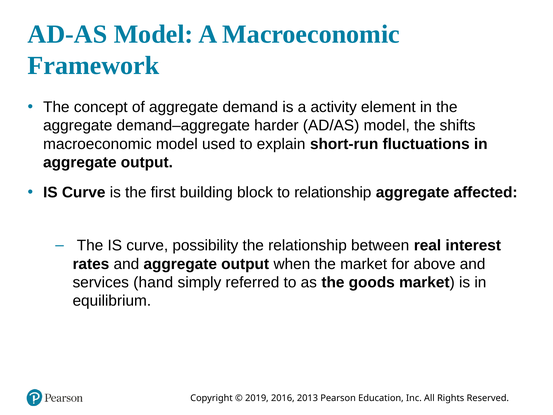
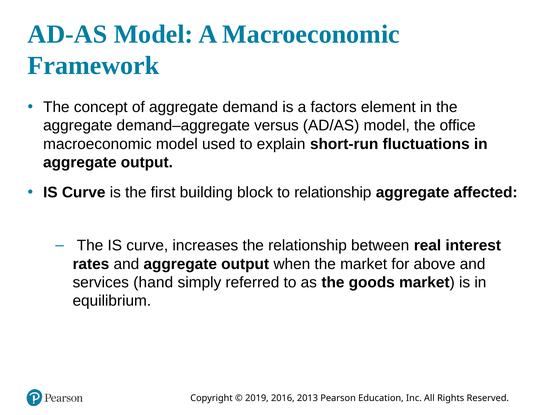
activity: activity -> factors
harder: harder -> versus
shifts: shifts -> office
possibility: possibility -> increases
